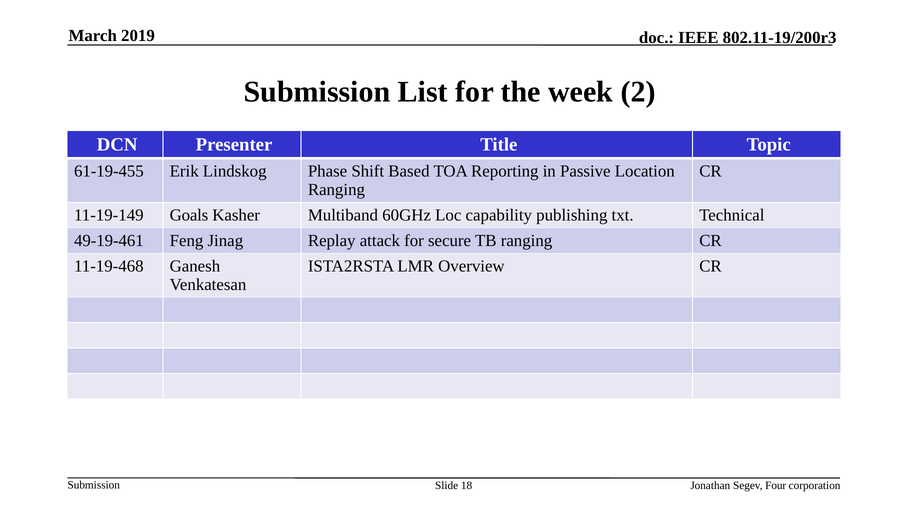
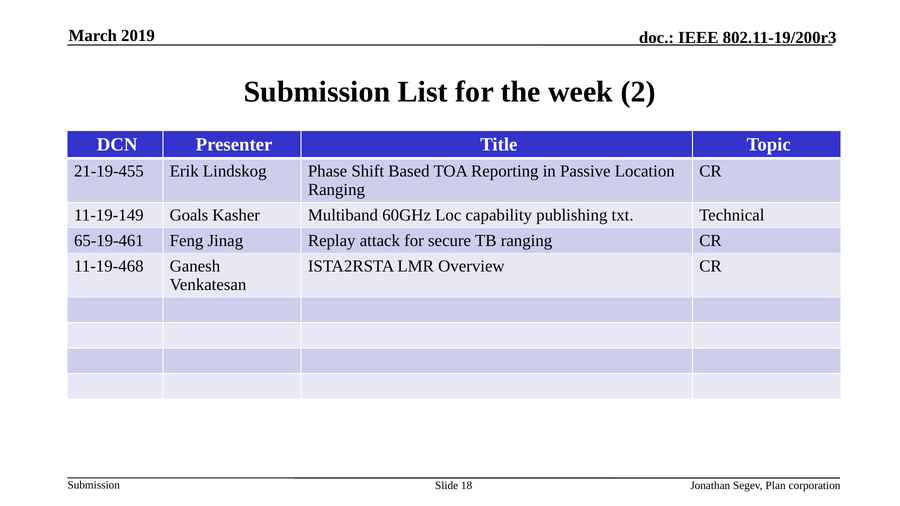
61-19-455: 61-19-455 -> 21-19-455
49-19-461: 49-19-461 -> 65-19-461
Four: Four -> Plan
